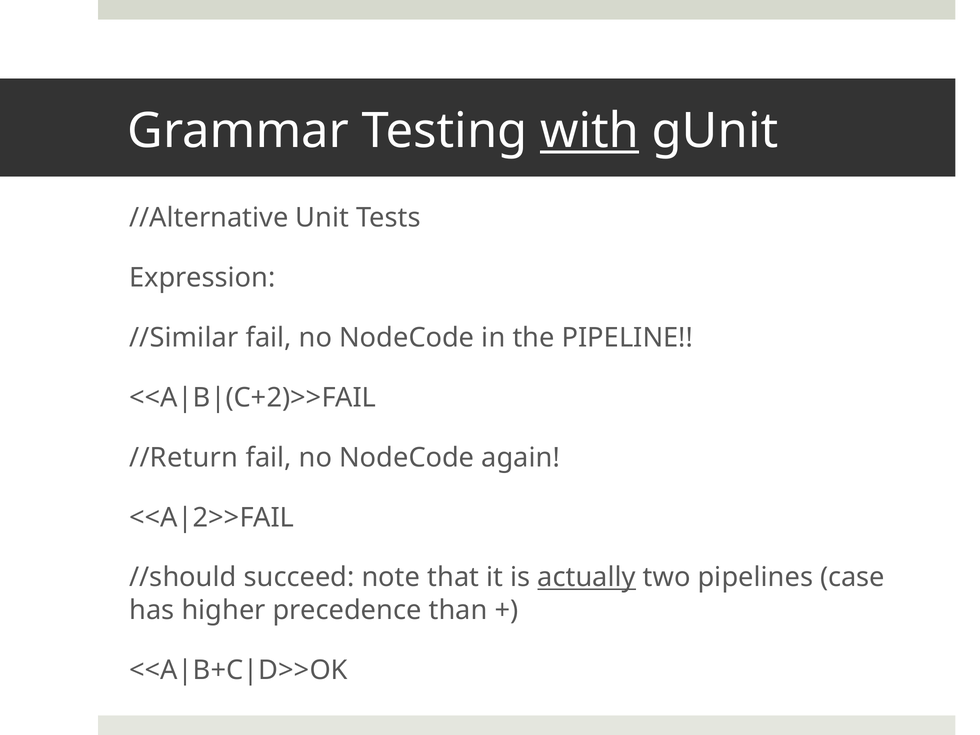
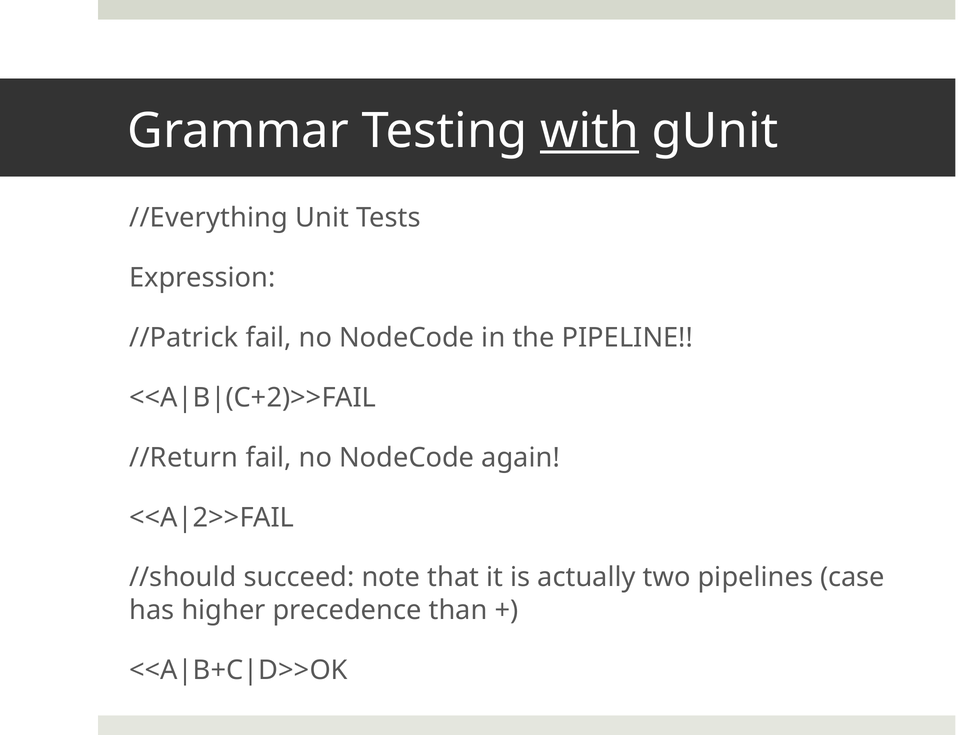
//Alternative: //Alternative -> //Everything
//Similar: //Similar -> //Patrick
actually underline: present -> none
